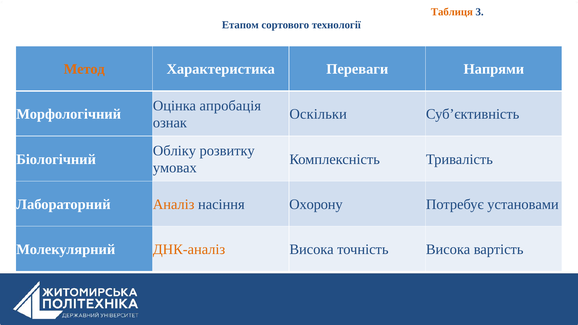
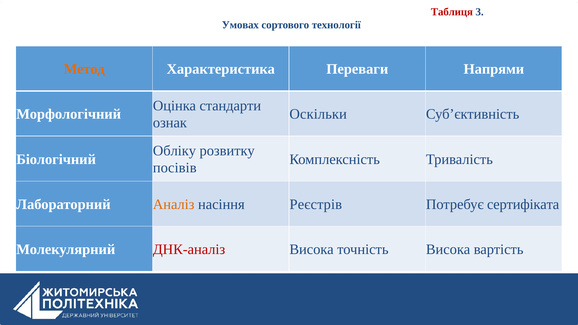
Таблиця colour: orange -> red
Етапом: Етапом -> Умовах
апробація: апробація -> стандарти
умовах: умовах -> посівів
Охорону: Охорону -> Реєстрів
установами: установами -> сертифіката
ДНК-аналіз colour: orange -> red
